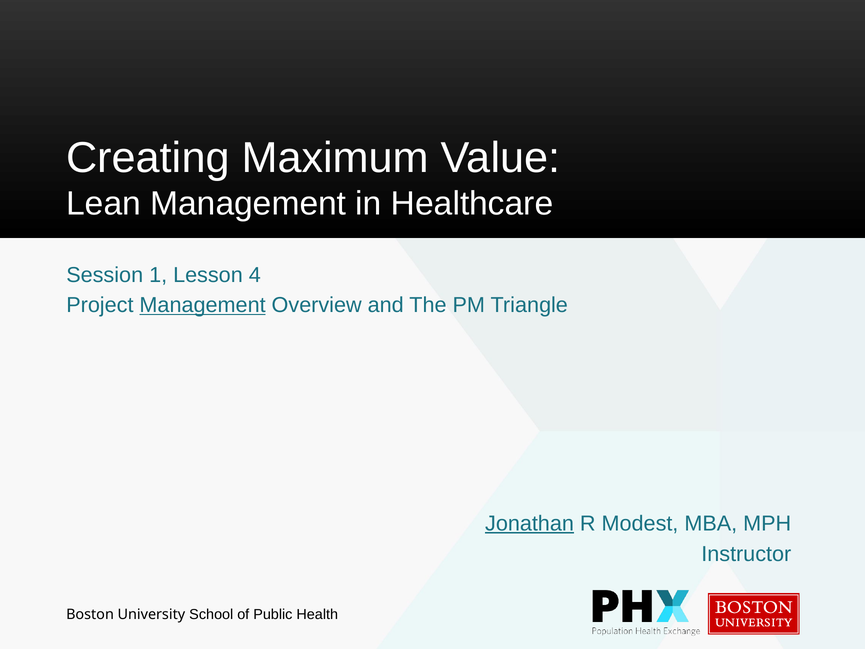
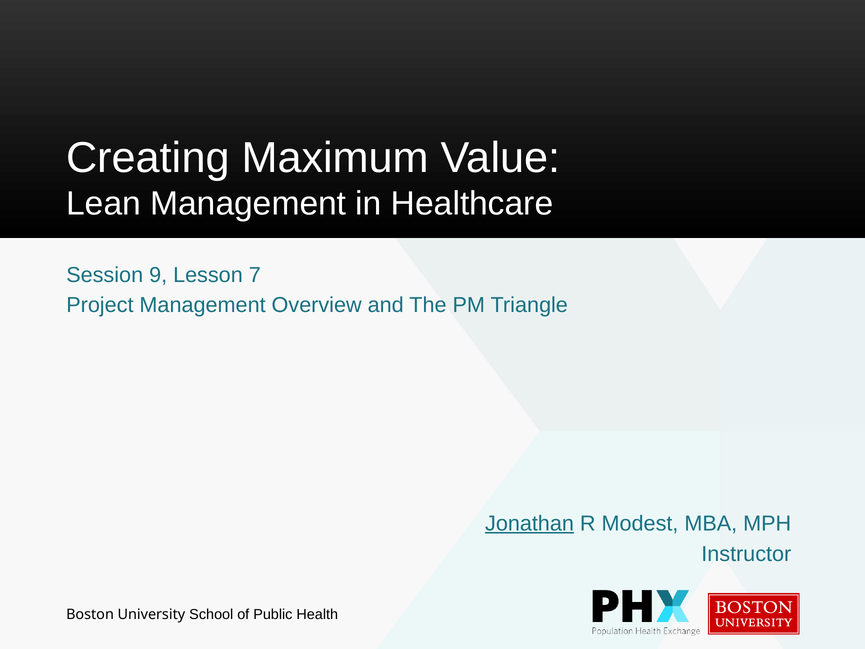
1: 1 -> 9
4: 4 -> 7
Management at (203, 305) underline: present -> none
